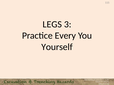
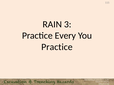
LEGS: LEGS -> RAIN
Yourself at (57, 47): Yourself -> Practice
